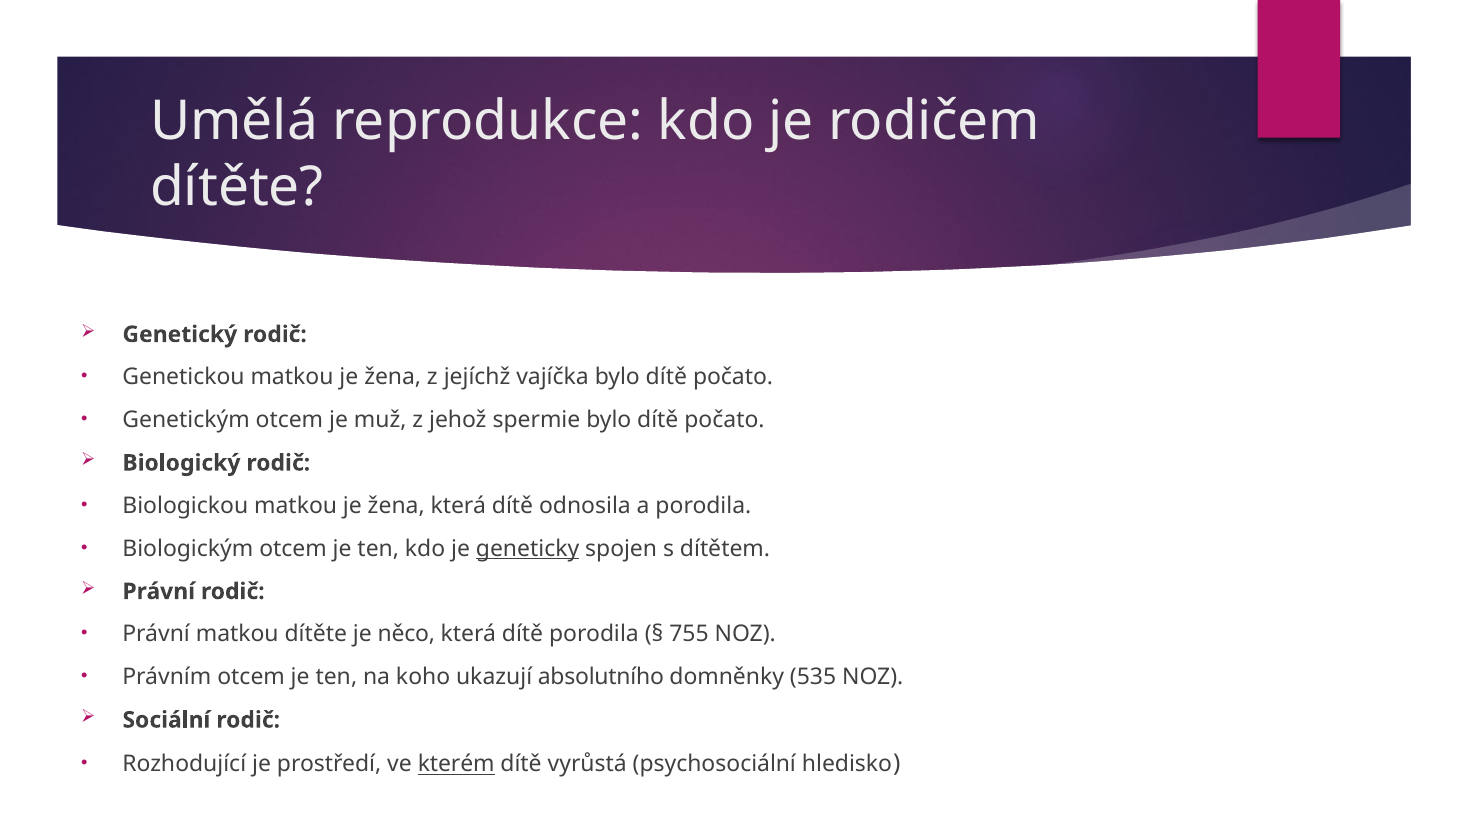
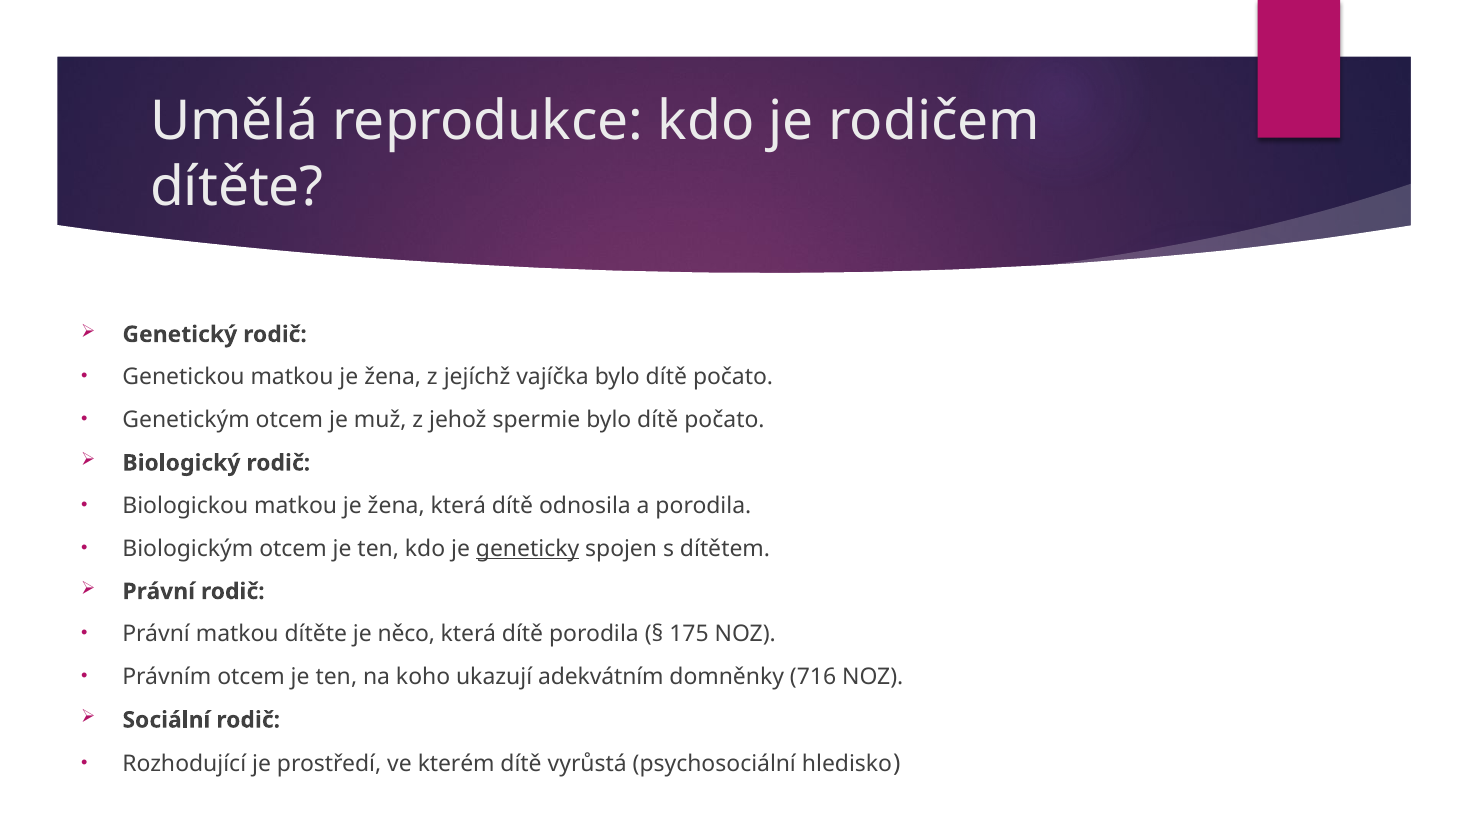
755: 755 -> 175
absolutního: absolutního -> adekvátním
535: 535 -> 716
kterém underline: present -> none
